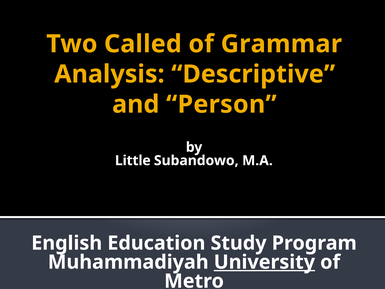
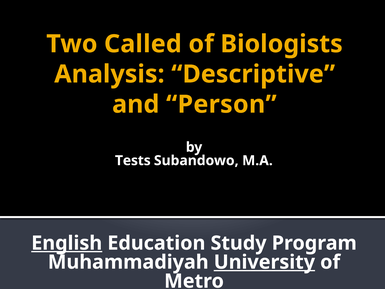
Grammar: Grammar -> Biologists
Little: Little -> Tests
English underline: none -> present
